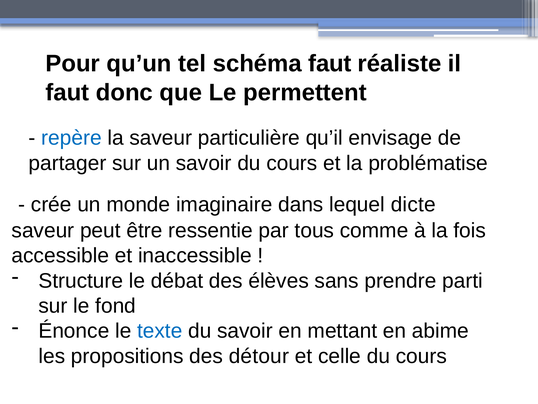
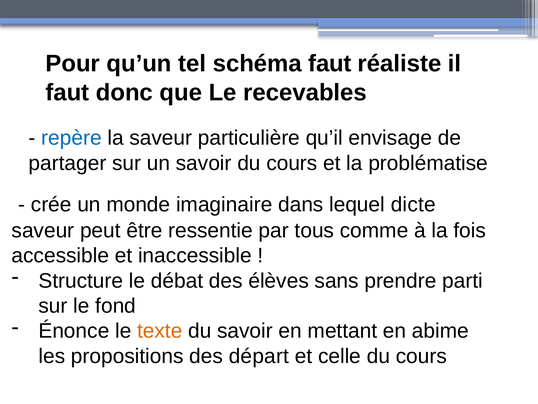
permettent: permettent -> recevables
texte colour: blue -> orange
détour: détour -> départ
